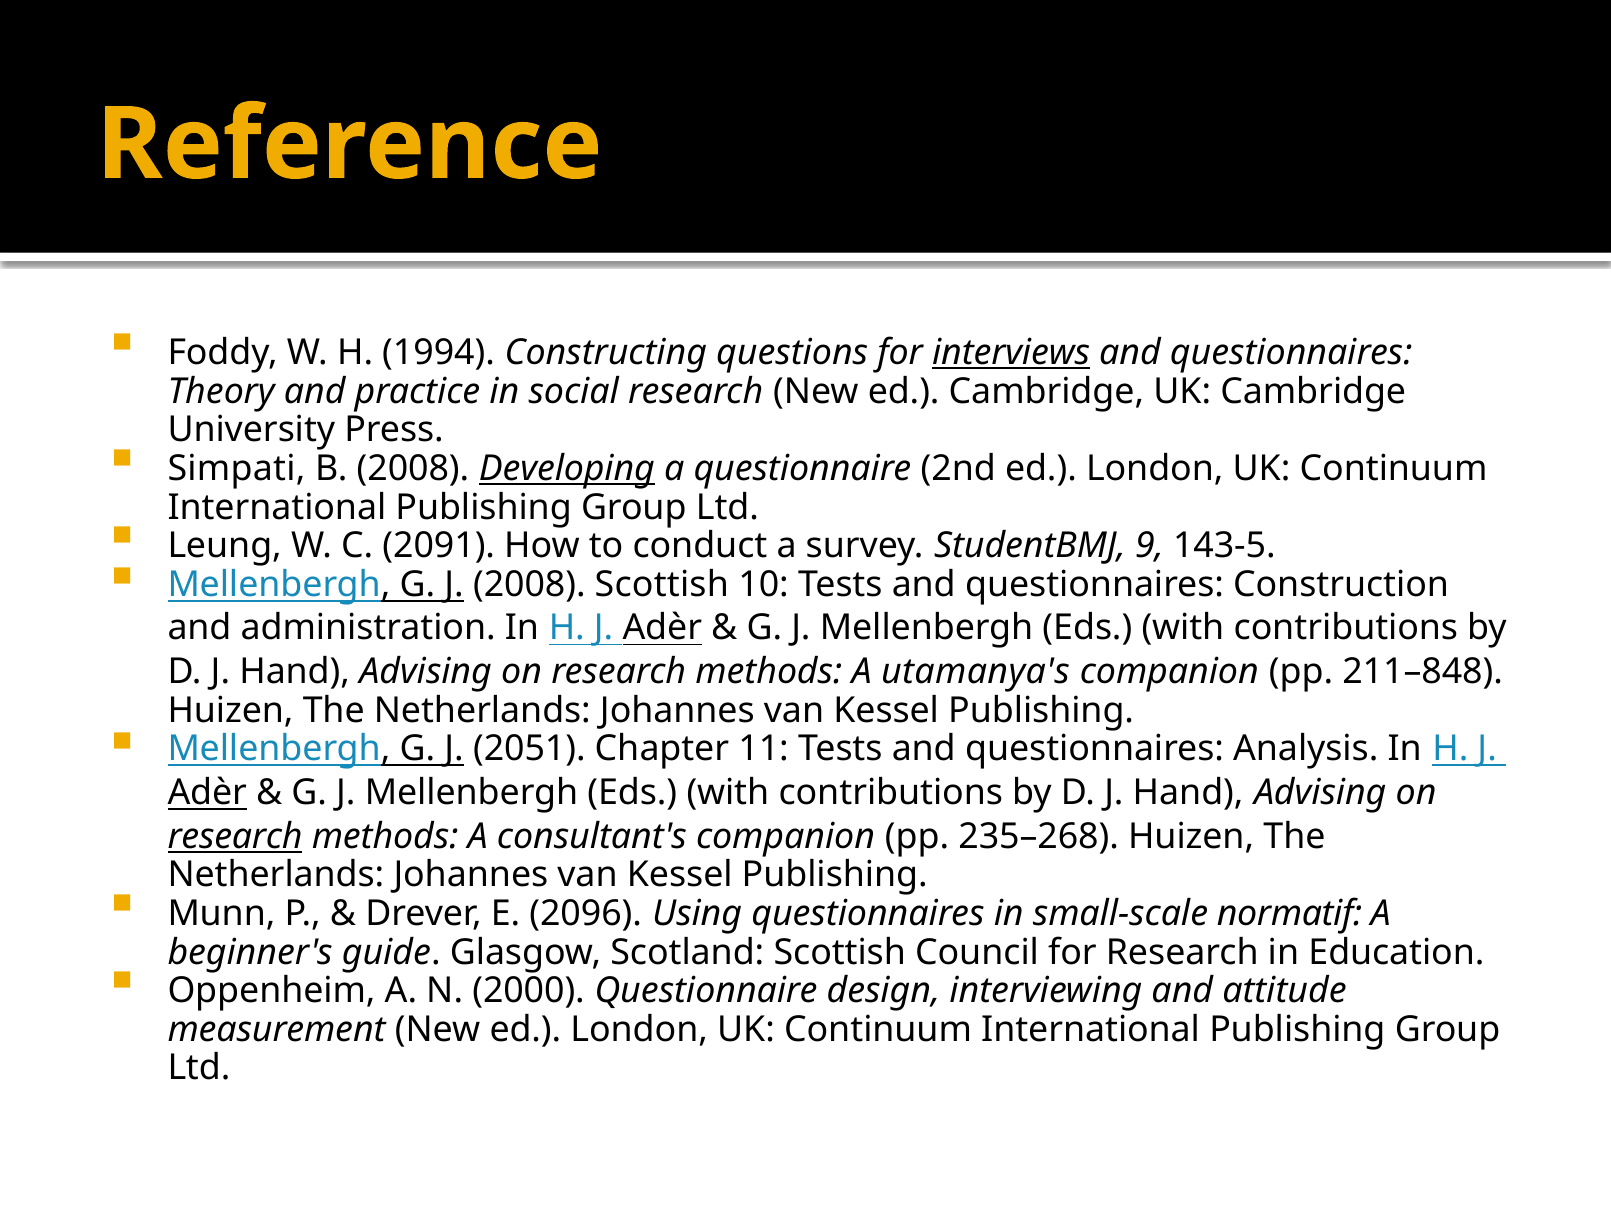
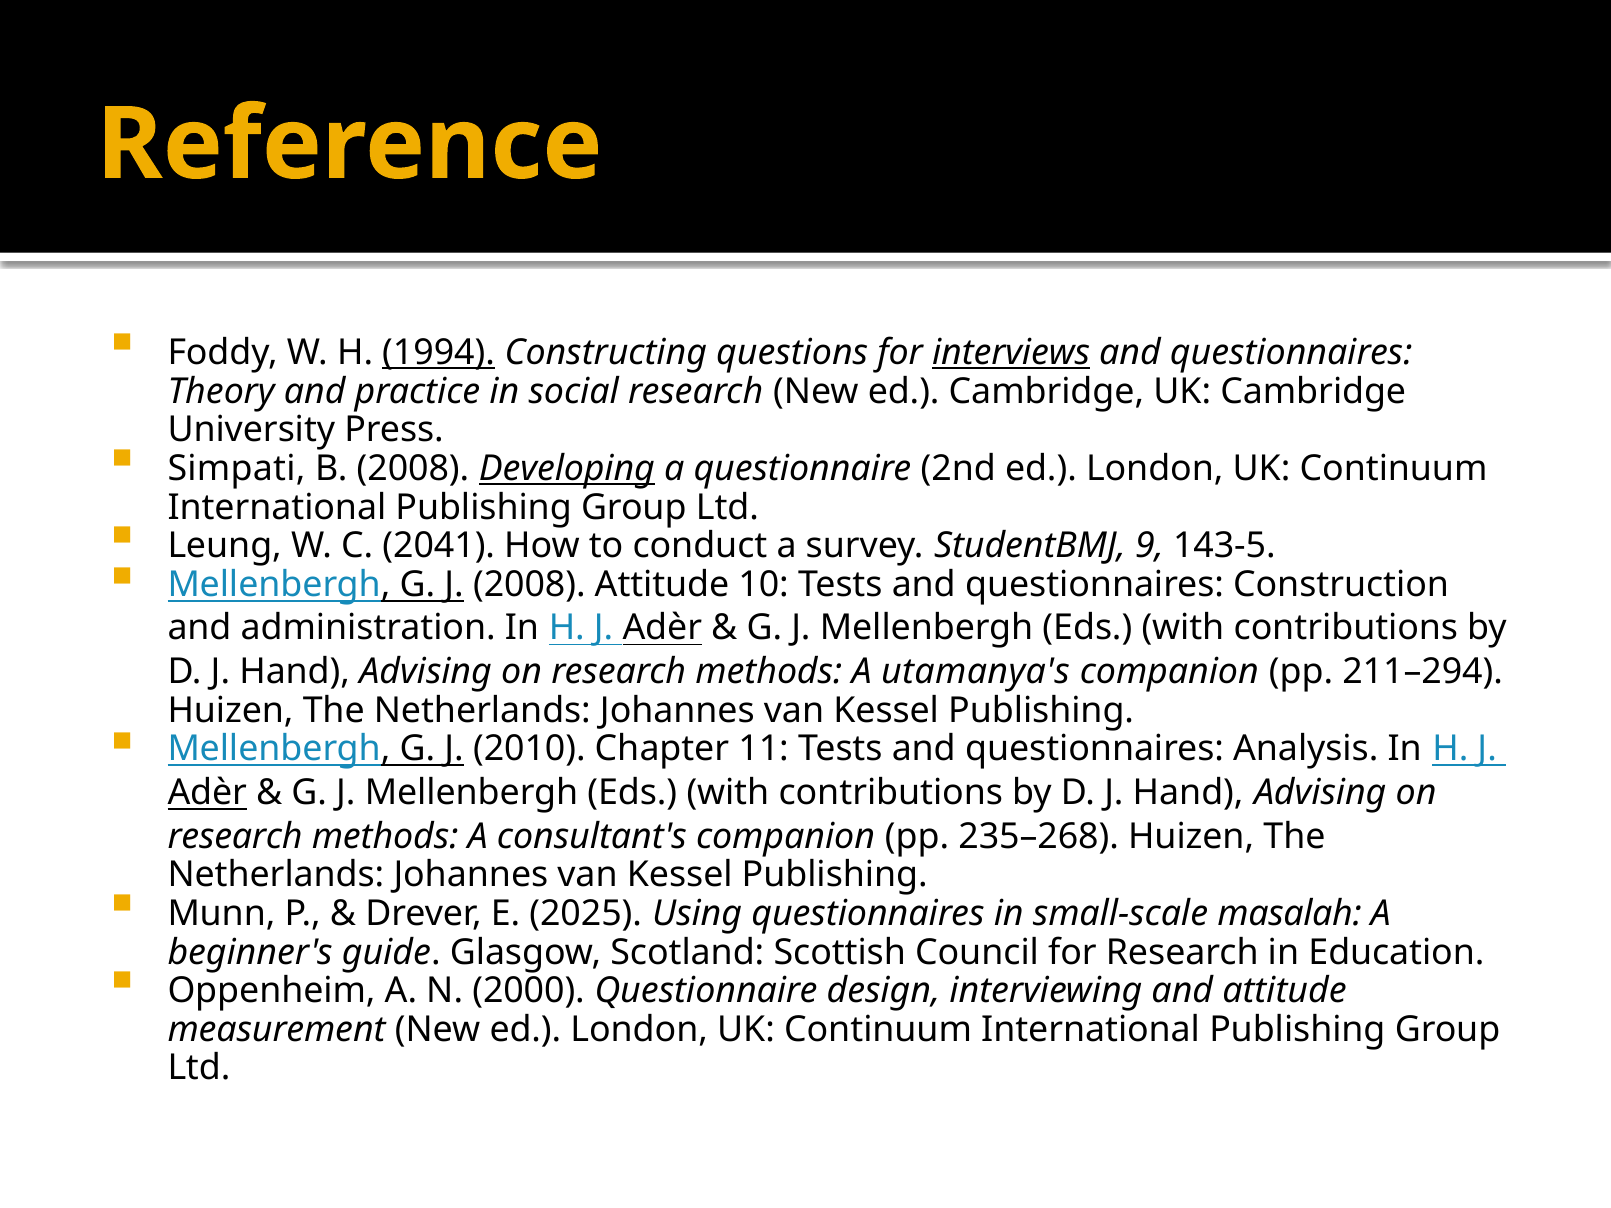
1994 underline: none -> present
2091: 2091 -> 2041
2008 Scottish: Scottish -> Attitude
211–848: 211–848 -> 211–294
2051: 2051 -> 2010
research at (235, 837) underline: present -> none
2096: 2096 -> 2025
normatif: normatif -> masalah
